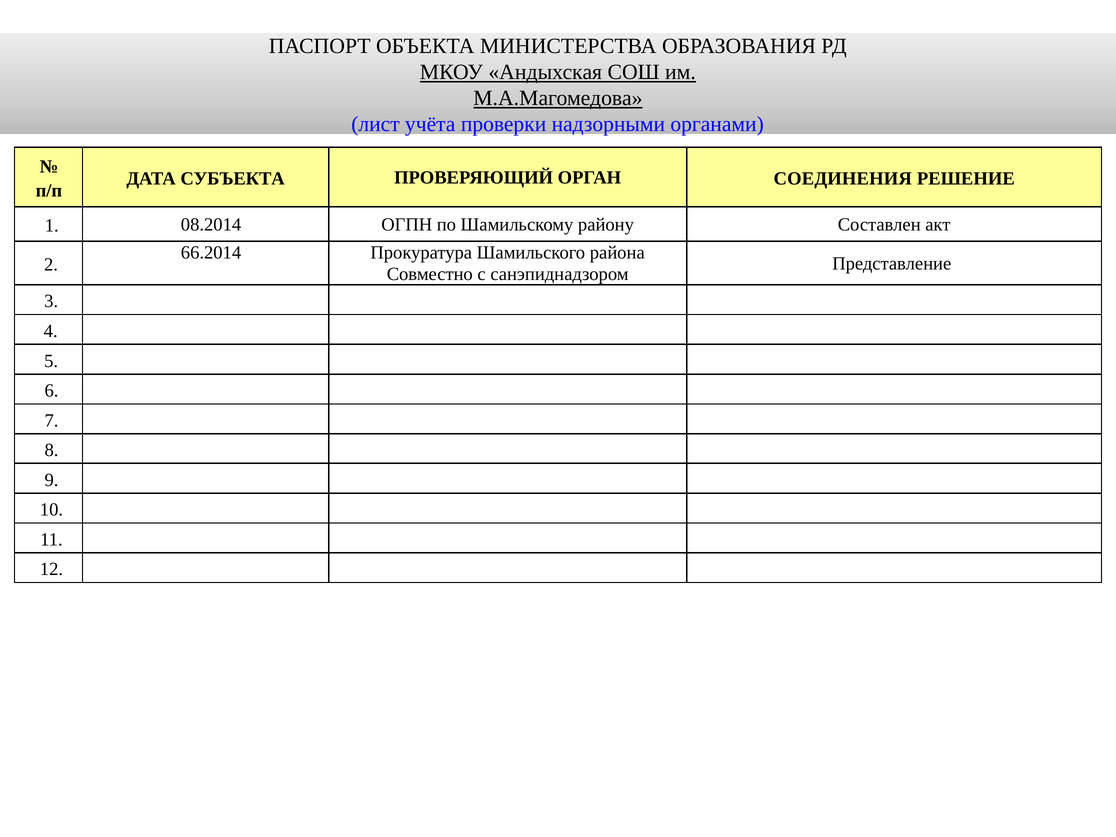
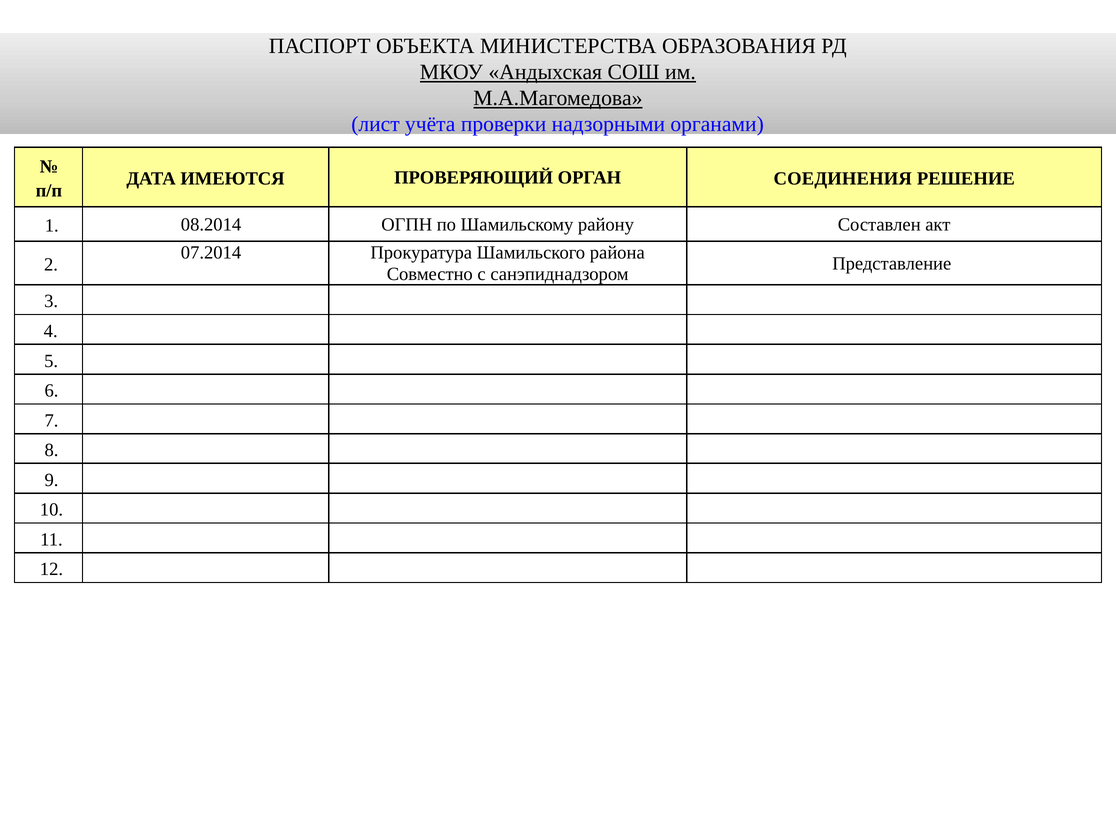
СУБЪЕКТА: СУБЪЕКТА -> ИМЕЮТСЯ
66.2014: 66.2014 -> 07.2014
